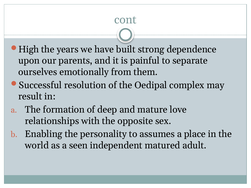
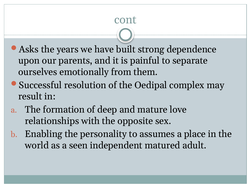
High: High -> Asks
